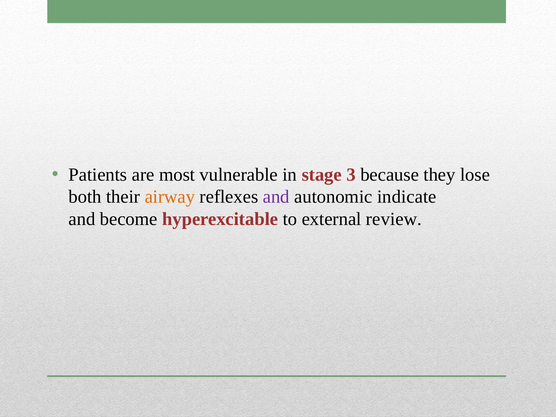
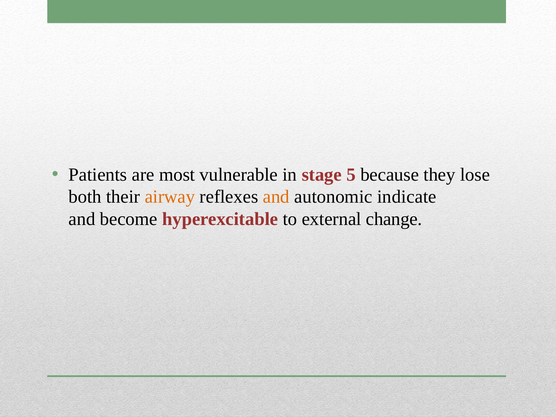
3: 3 -> 5
and at (276, 197) colour: purple -> orange
review: review -> change
